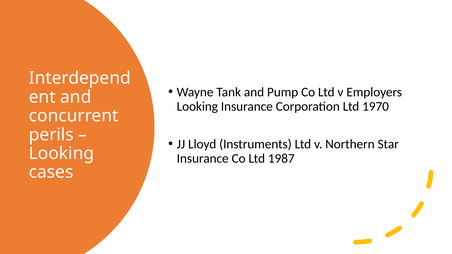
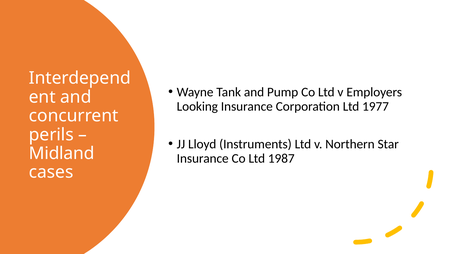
1970: 1970 -> 1977
Looking at (62, 154): Looking -> Midland
